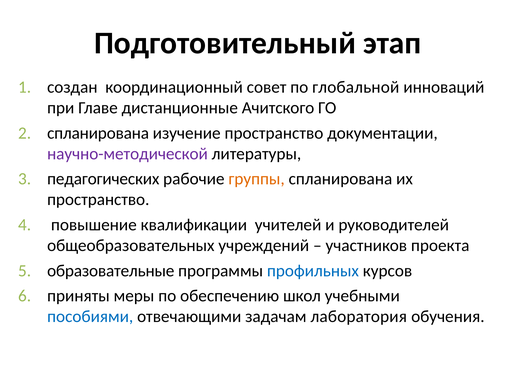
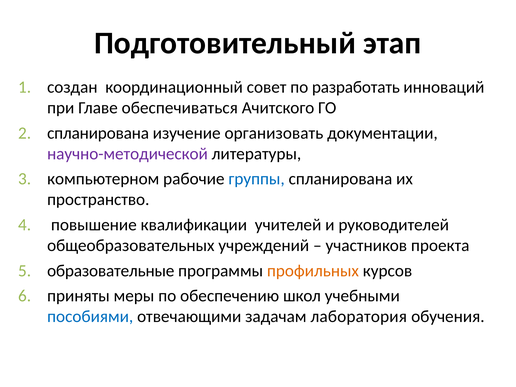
глобальной: глобальной -> разработать
дистанционные: дистанционные -> обеспечиваться
изучение пространство: пространство -> организовать
педагогических: педагогических -> компьютерном
группы colour: orange -> blue
профильных colour: blue -> orange
